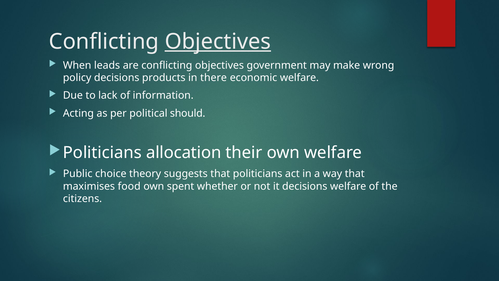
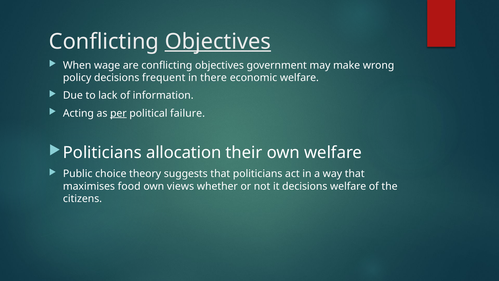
leads: leads -> wage
products: products -> frequent
per underline: none -> present
should: should -> failure
spent: spent -> views
